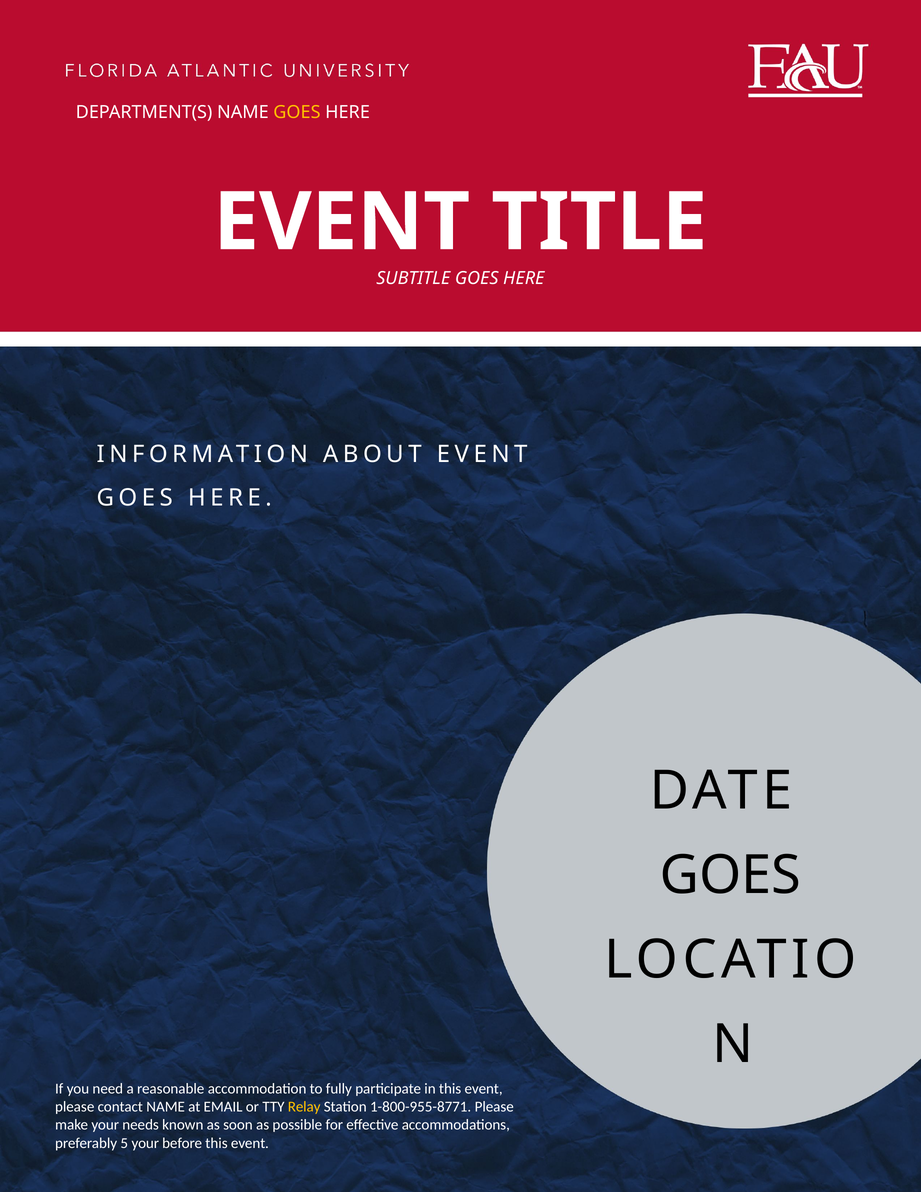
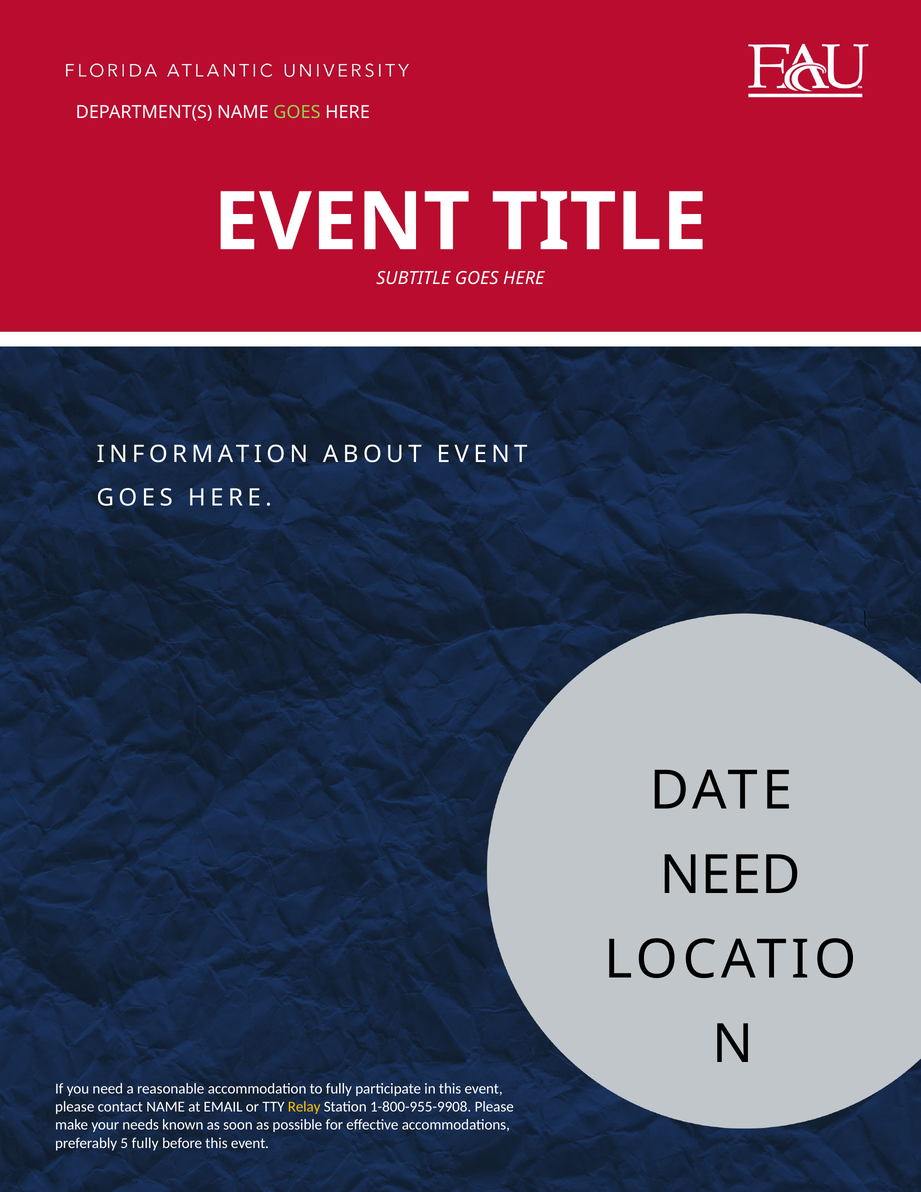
GOES at (297, 112) colour: yellow -> light green
GOES at (730, 875): GOES -> NEED
1-800-955-8771: 1-800-955-8771 -> 1-800-955-9908
5 your: your -> fully
